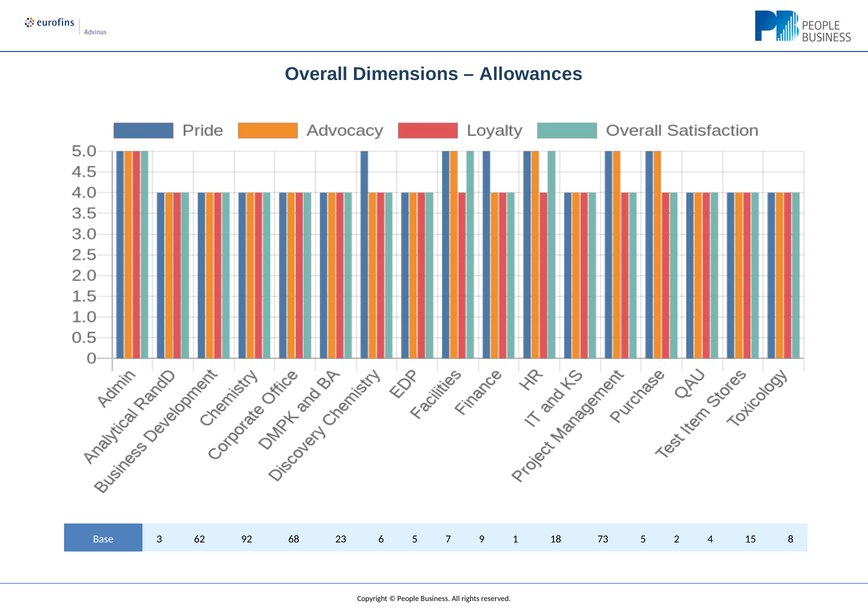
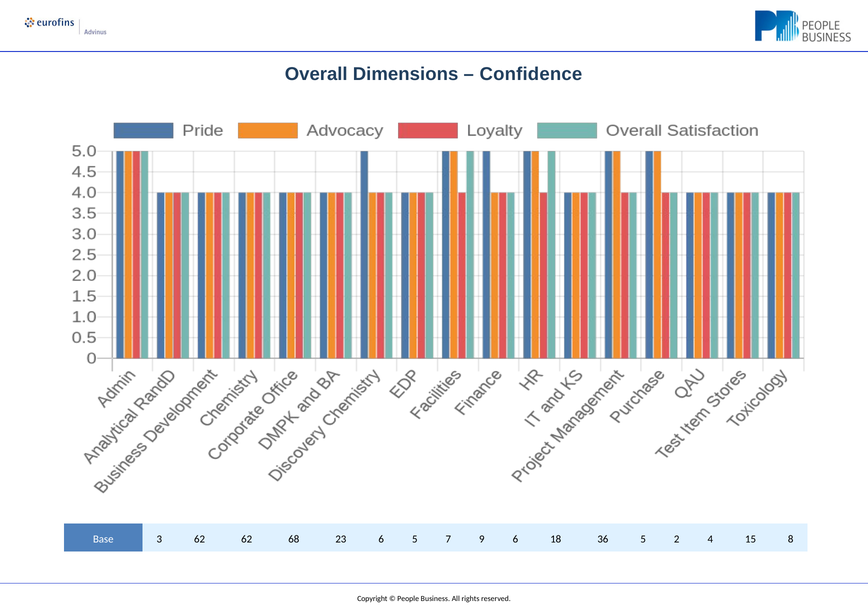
Allowances: Allowances -> Confidence
62 92: 92 -> 62
9 1: 1 -> 6
73: 73 -> 36
